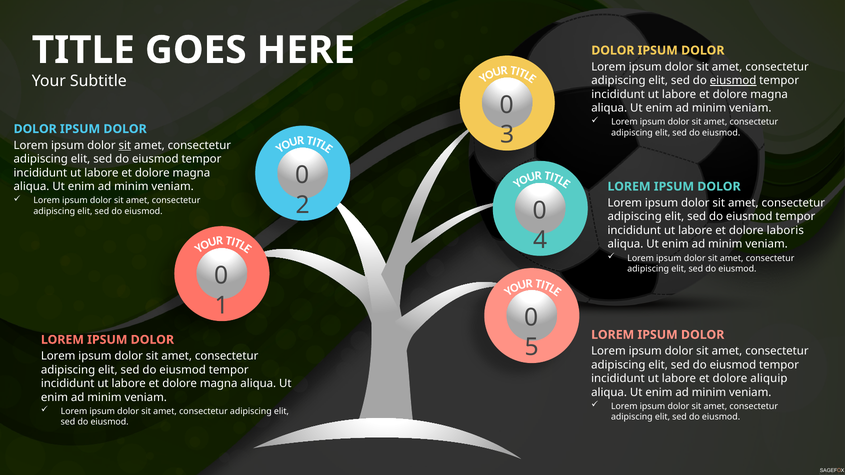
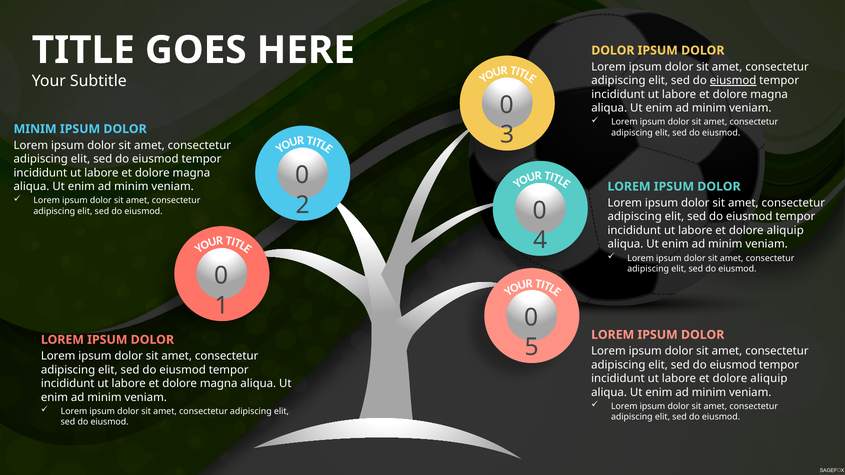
DOLOR at (35, 129): DOLOR -> MINIM
sit at (125, 145) underline: present -> none
laboris at (785, 230): laboris -> aliquip
